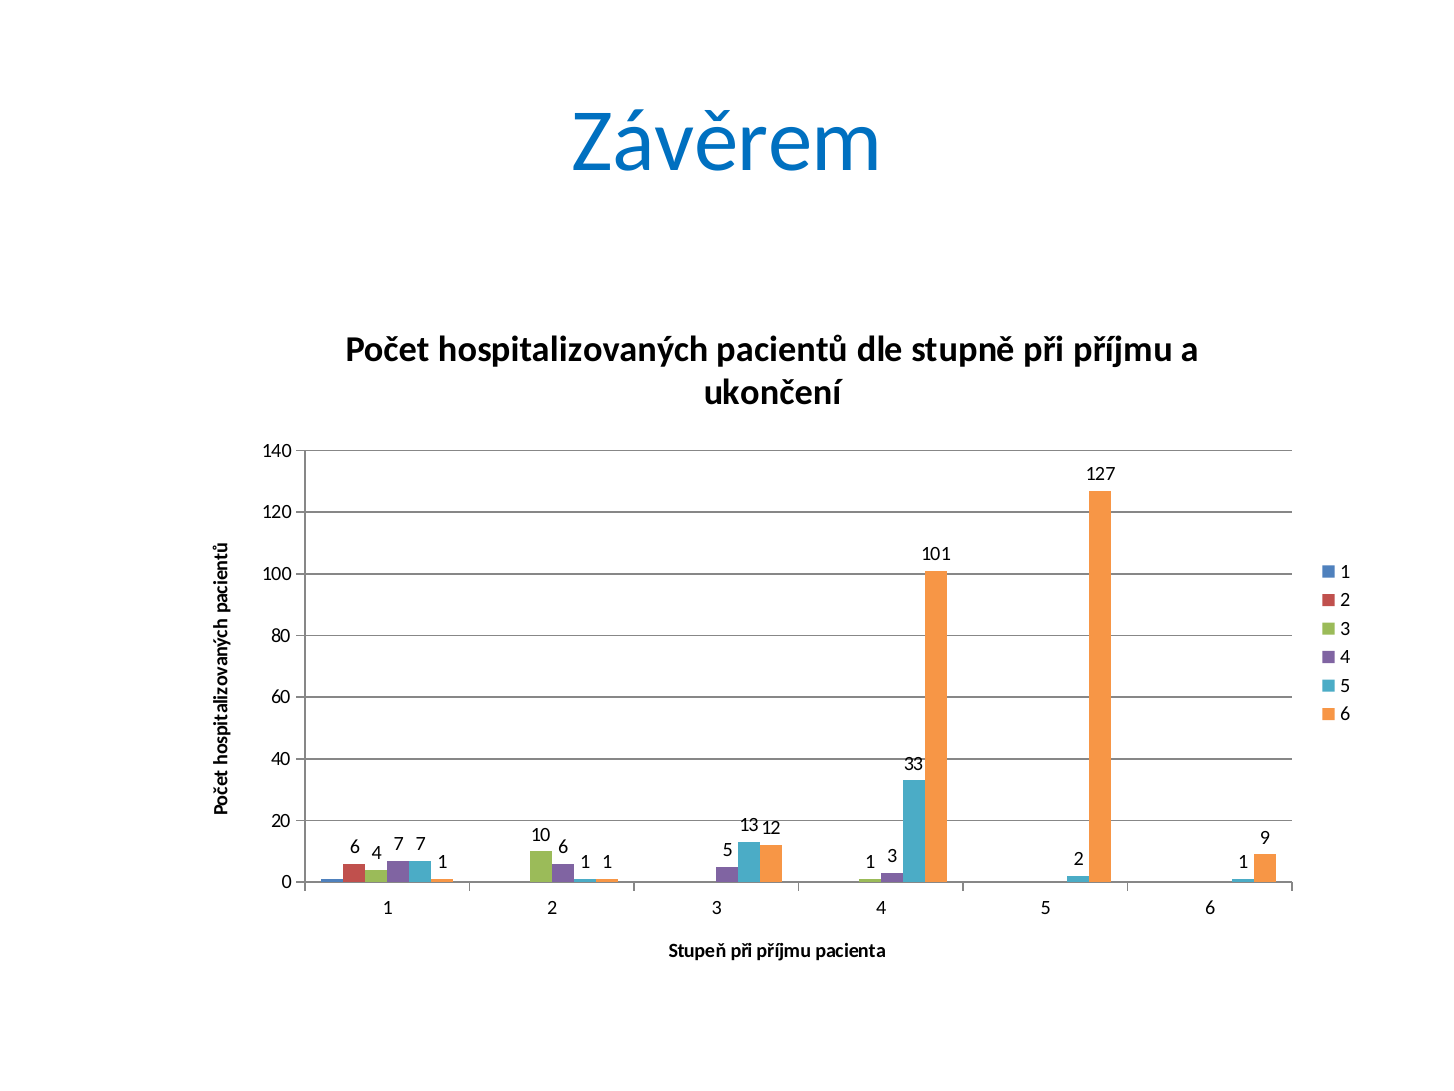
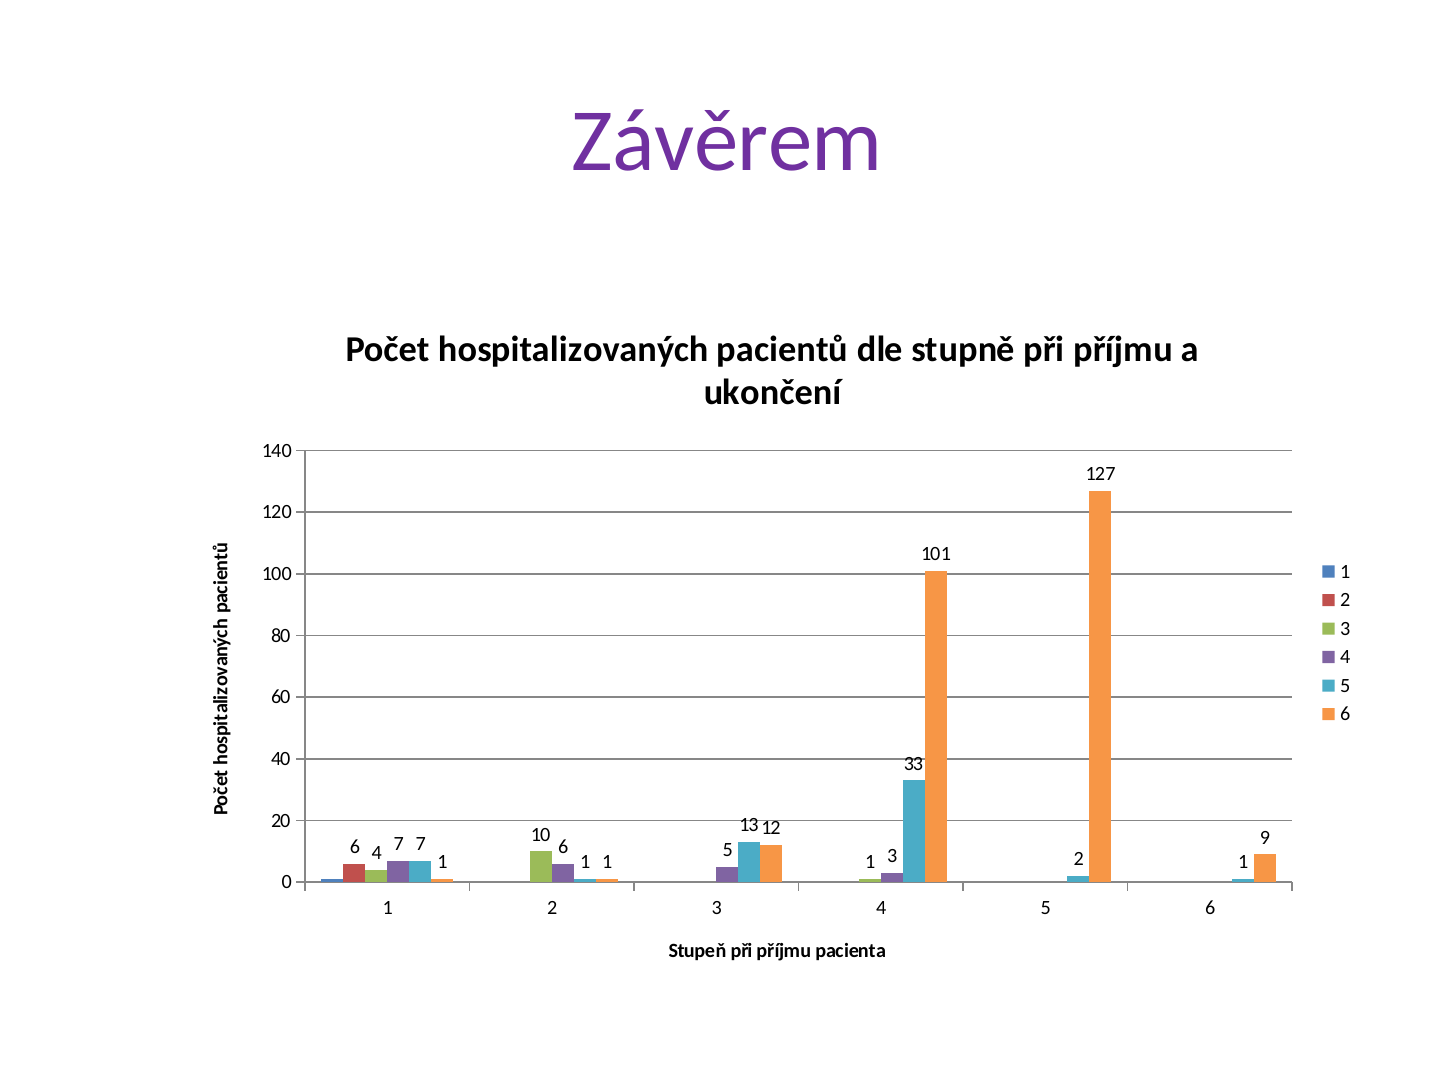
Závěrem colour: blue -> purple
